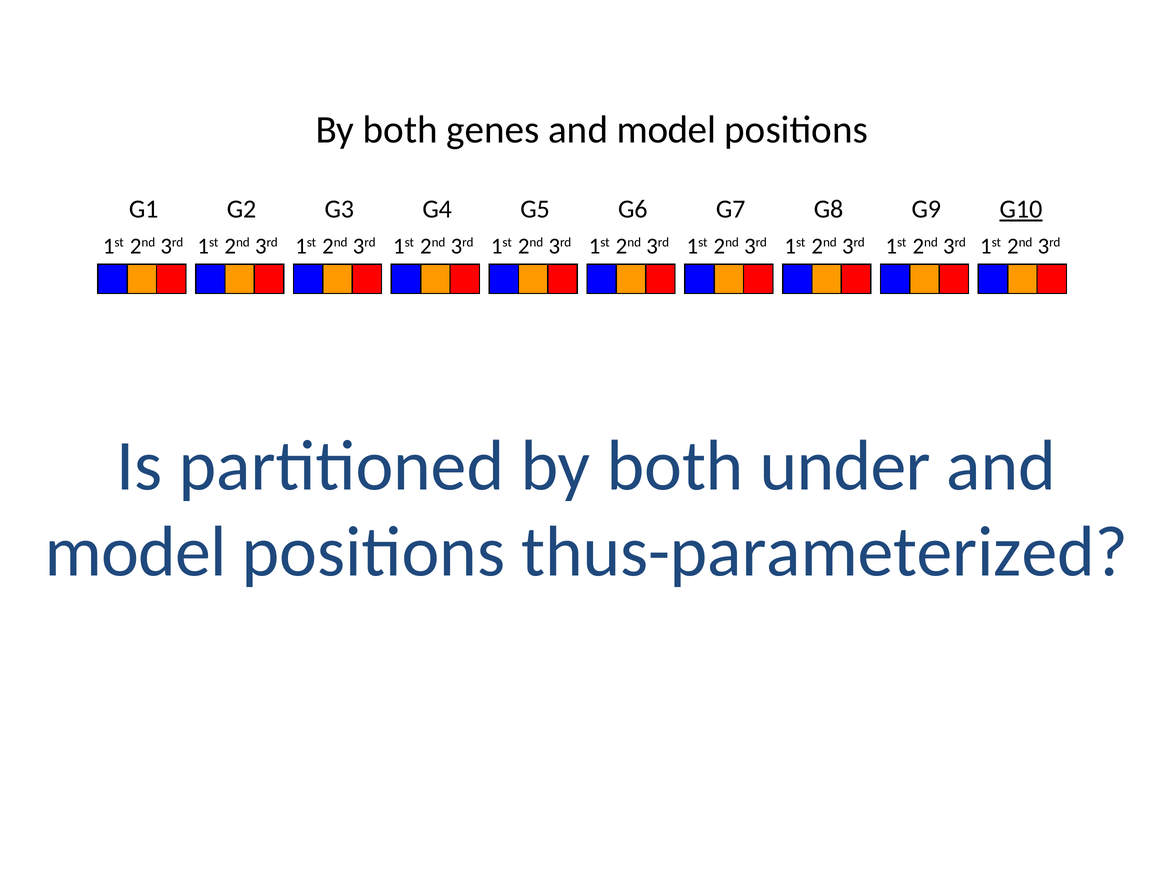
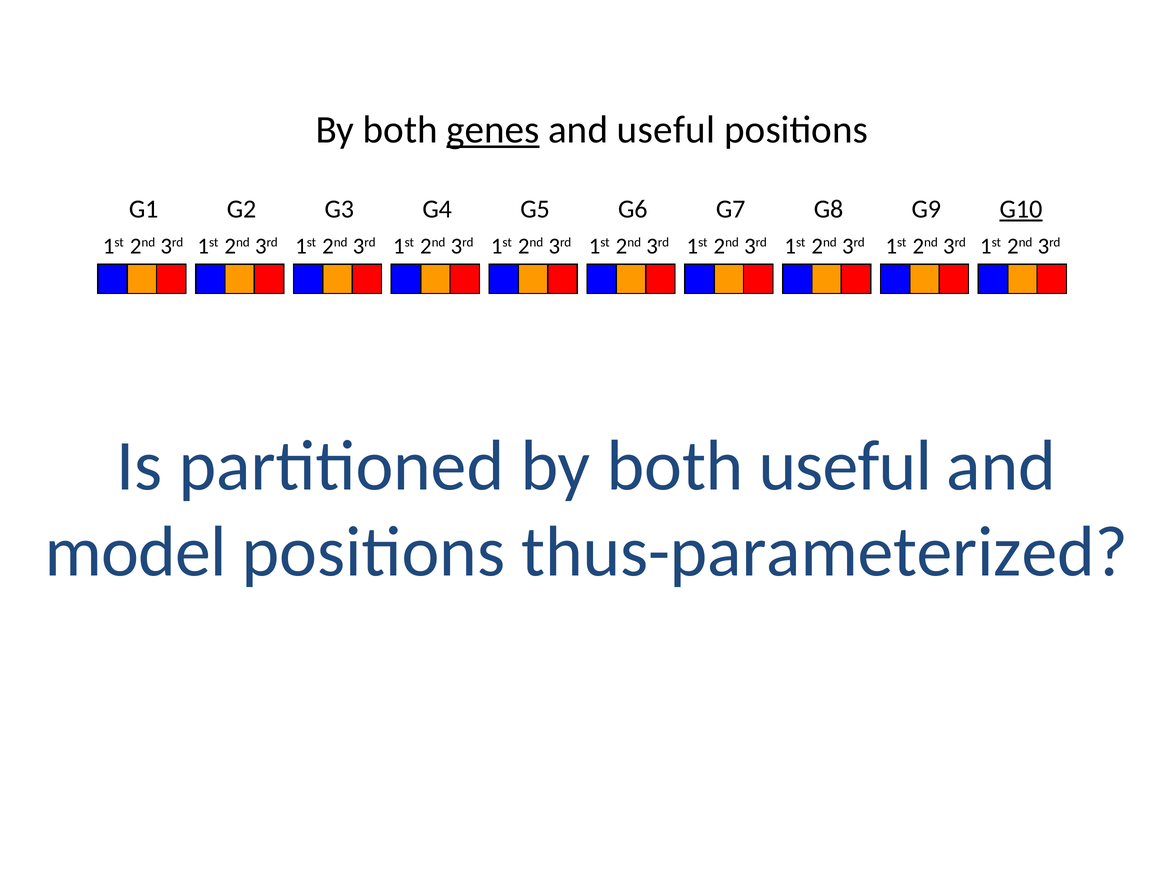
genes underline: none -> present
model at (666, 130): model -> useful
both under: under -> useful
